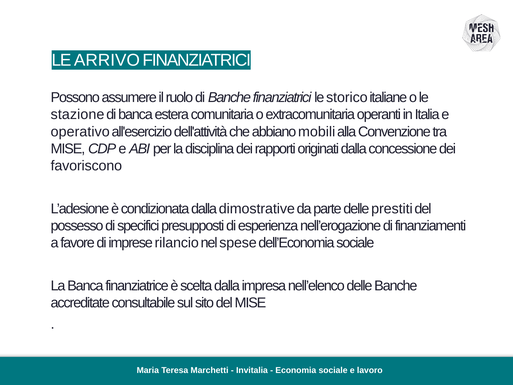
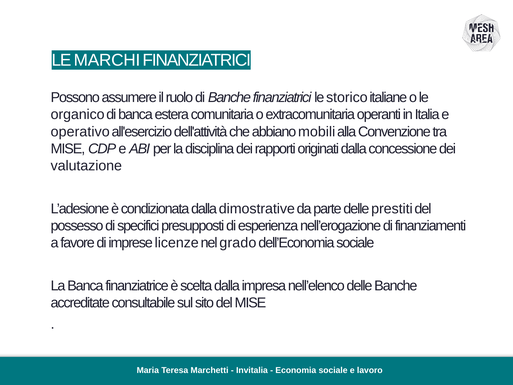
ARRIVO: ARRIVO -> MARCHI
stazione: stazione -> organico
favoriscono: favoriscono -> valutazione
rilancio: rilancio -> licenze
spese: spese -> grado
